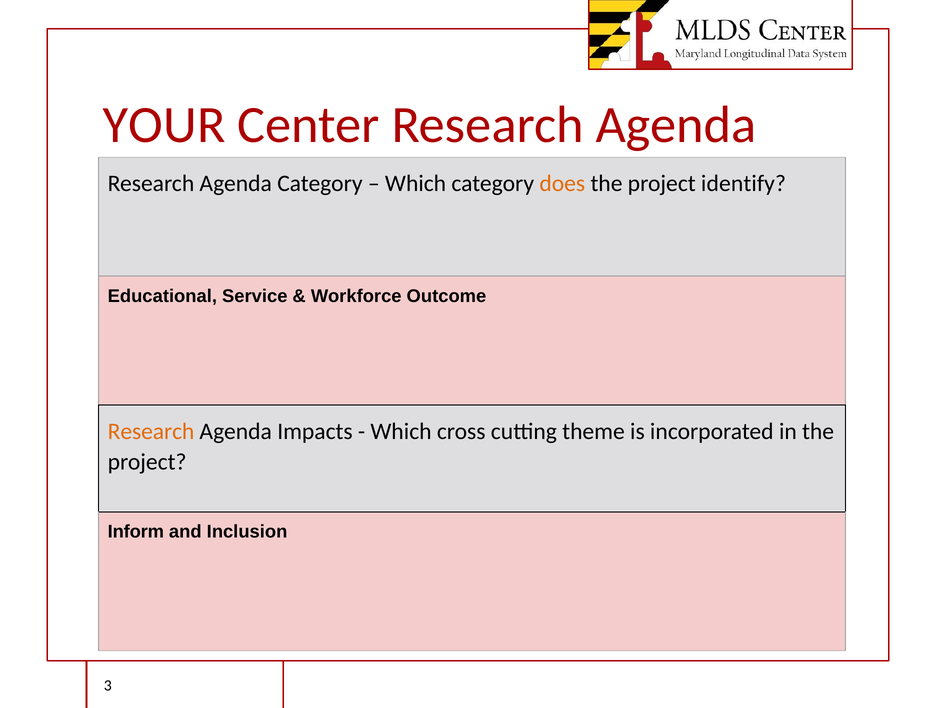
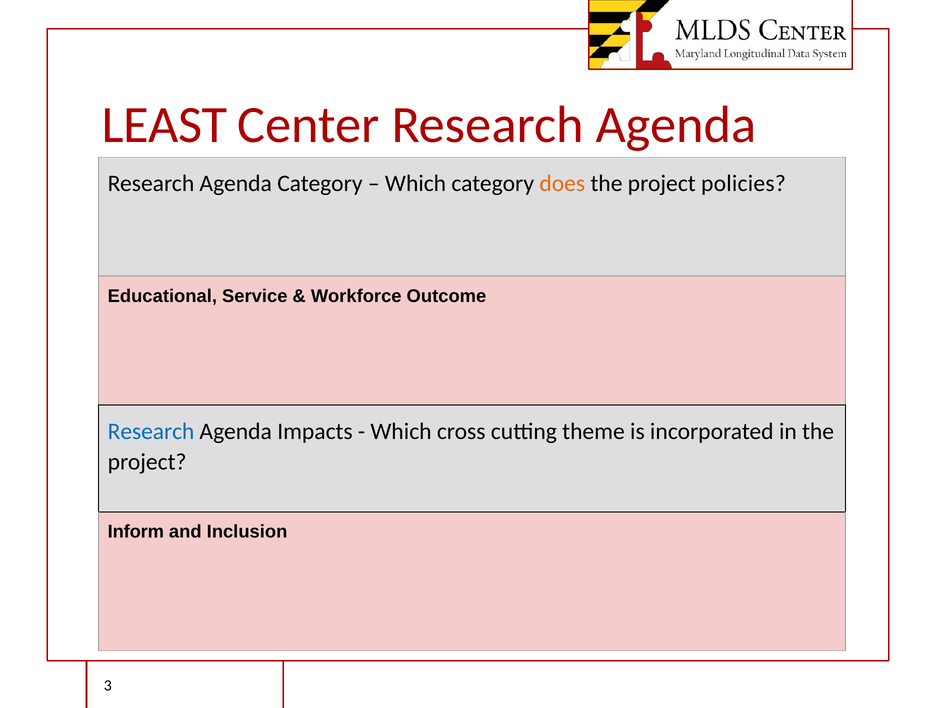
YOUR: YOUR -> LEAST
identify: identify -> policies
Research at (151, 431) colour: orange -> blue
